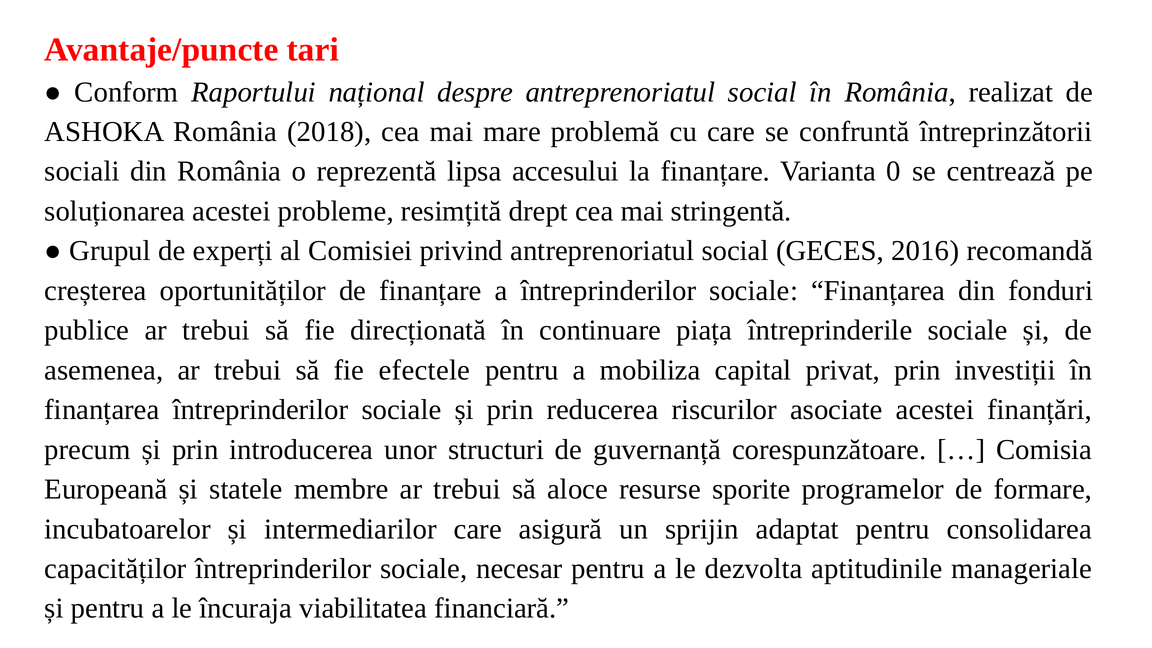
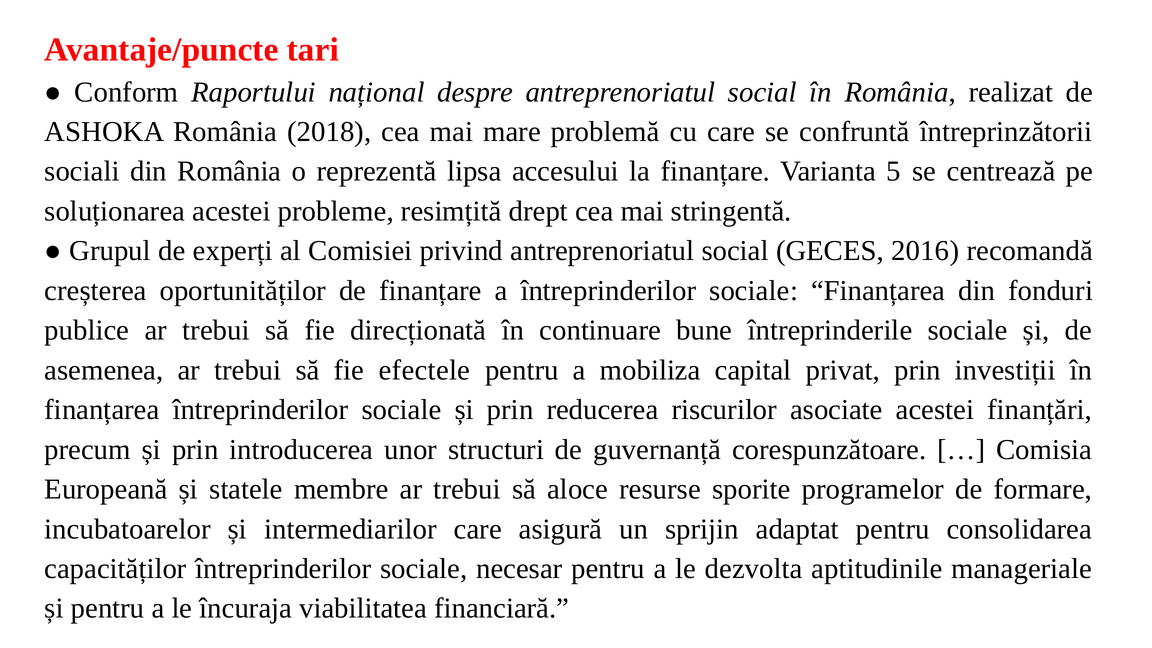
0: 0 -> 5
piața: piața -> bune
